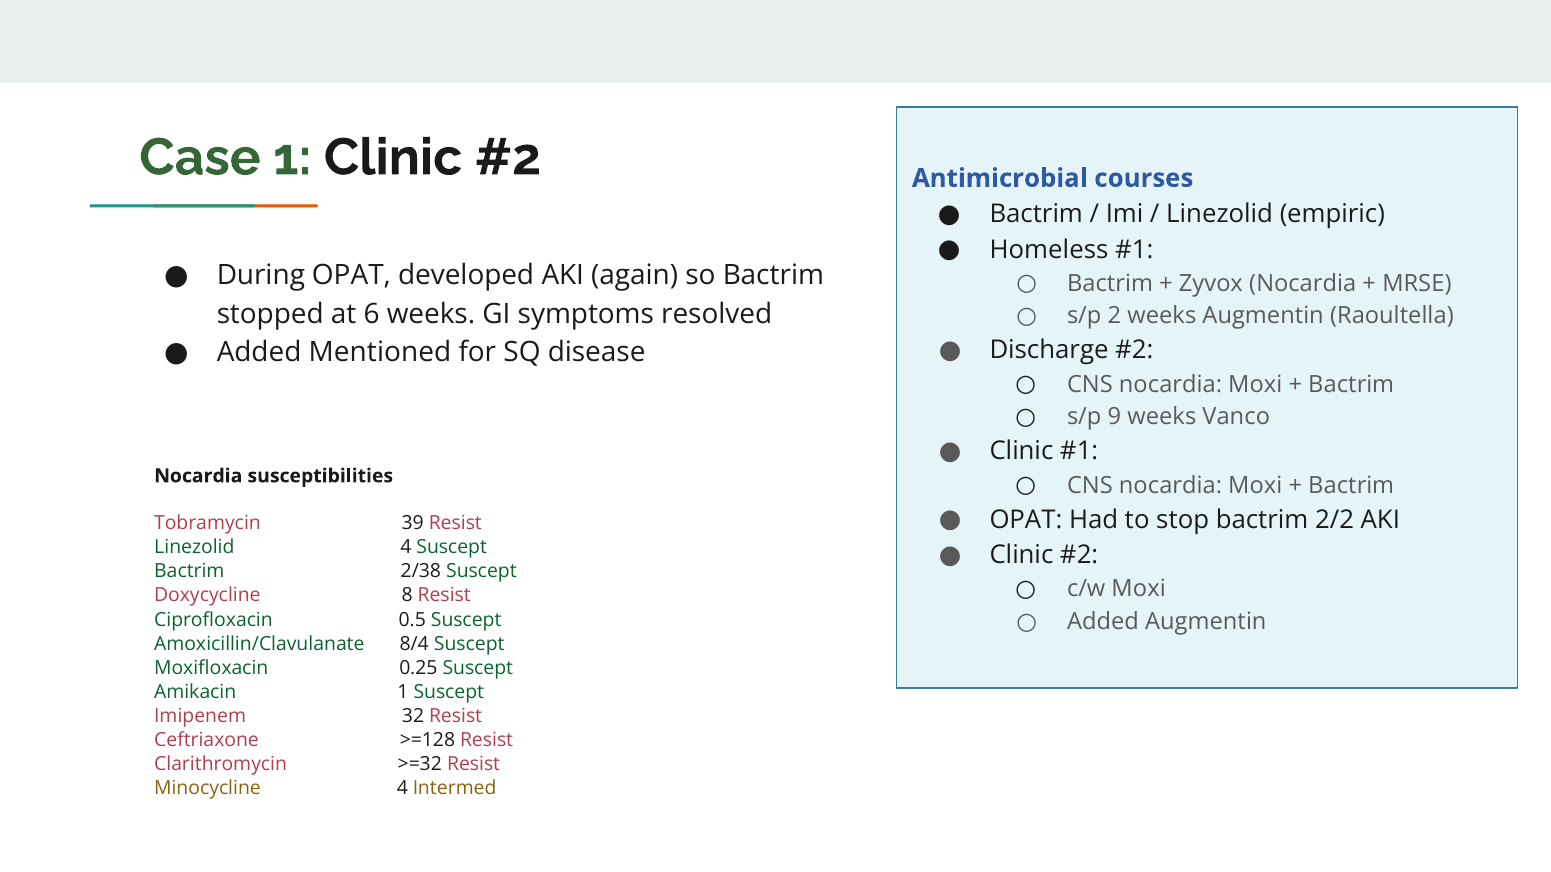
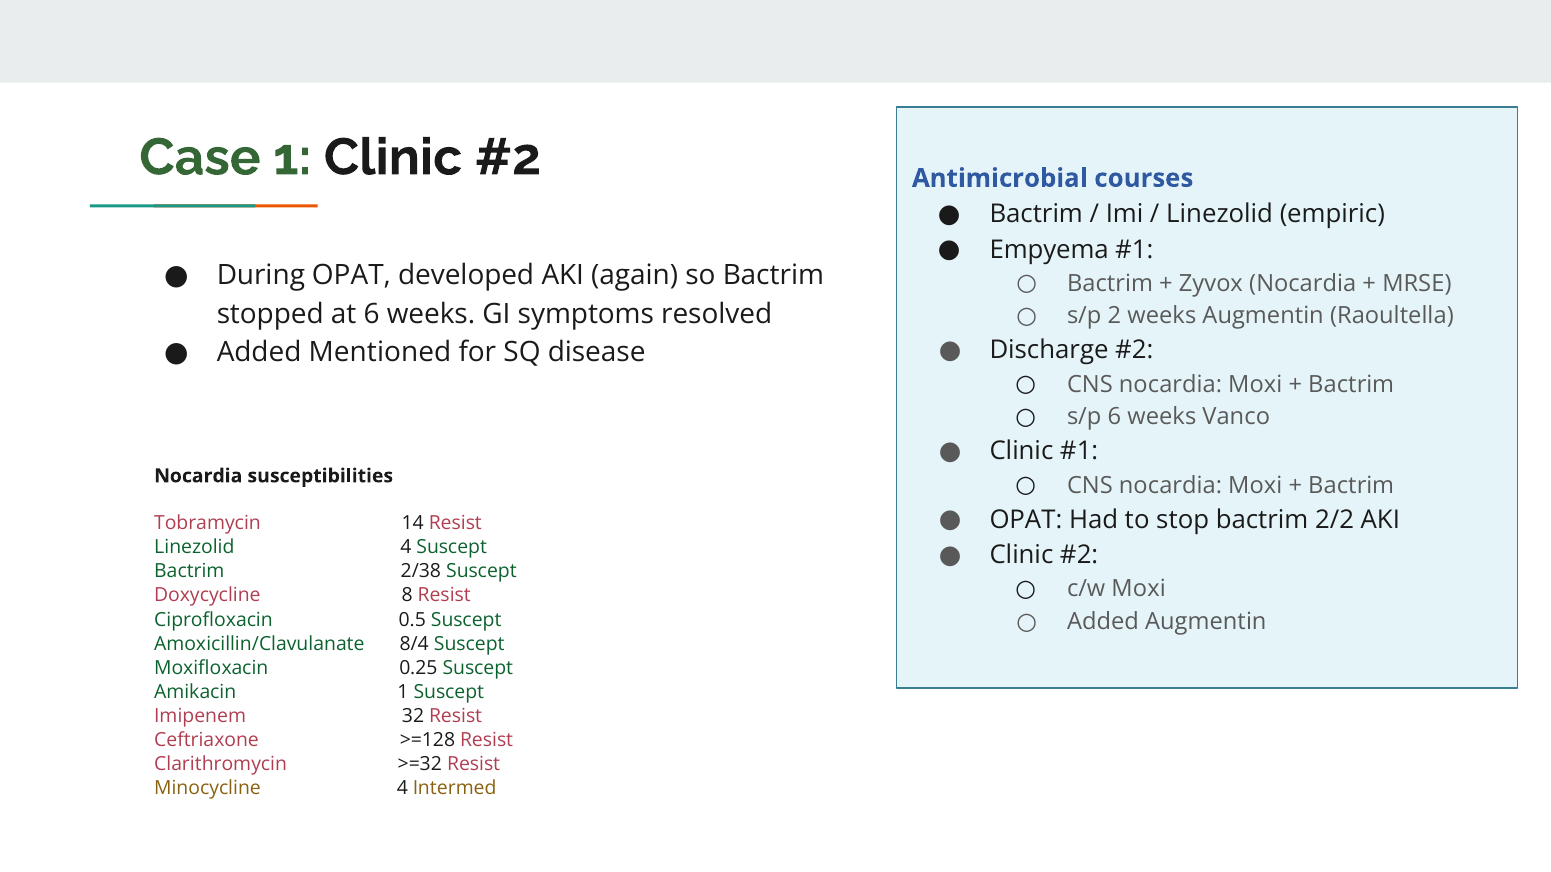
Homeless: Homeless -> Empyema
s/p 9: 9 -> 6
39: 39 -> 14
